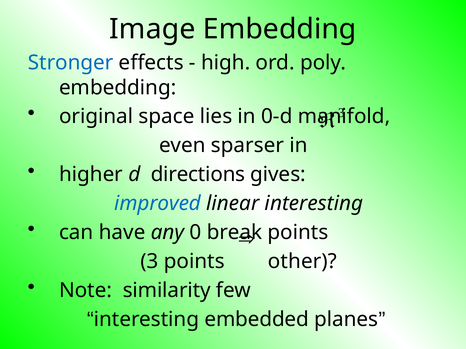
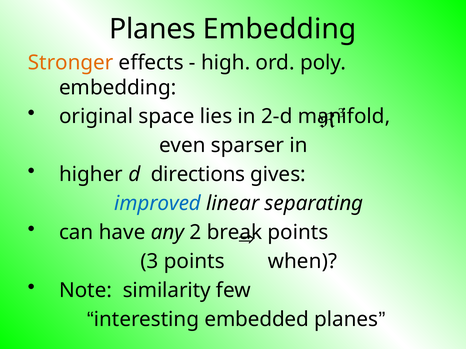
Image at (152, 29): Image -> Planes
Stronger colour: blue -> orange
0-d: 0-d -> 2-d
linear interesting: interesting -> separating
0: 0 -> 2
other: other -> when
